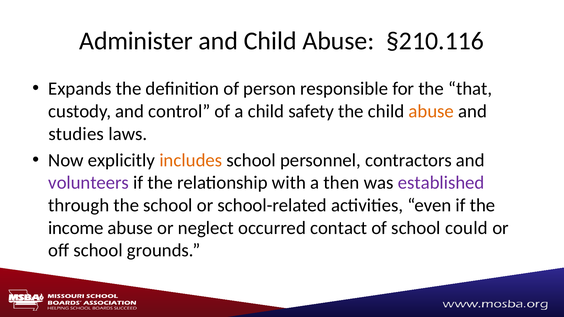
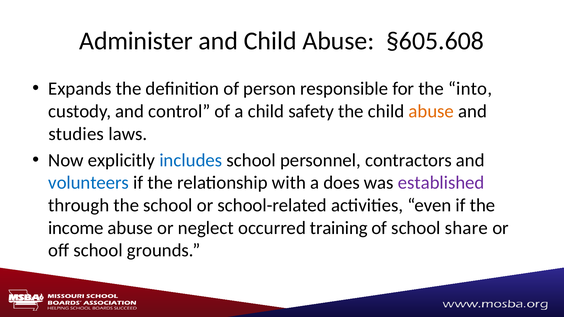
§210.116: §210.116 -> §605.608
that: that -> into
includes colour: orange -> blue
volunteers colour: purple -> blue
then: then -> does
contact: contact -> training
could: could -> share
